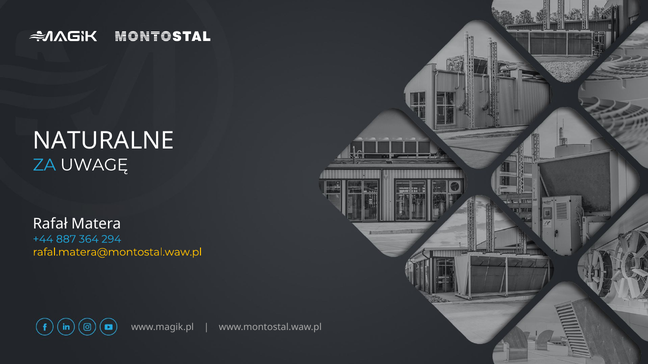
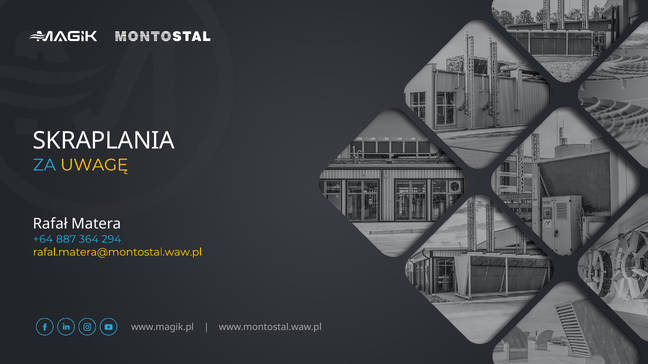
NATURALNE: NATURALNE -> SKRAPLANIA
UWAGĘ colour: white -> yellow
+44: +44 -> +64
